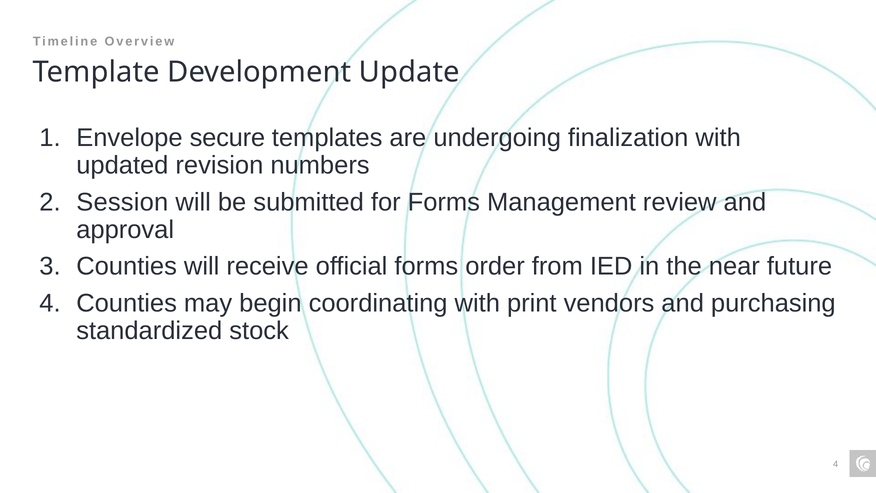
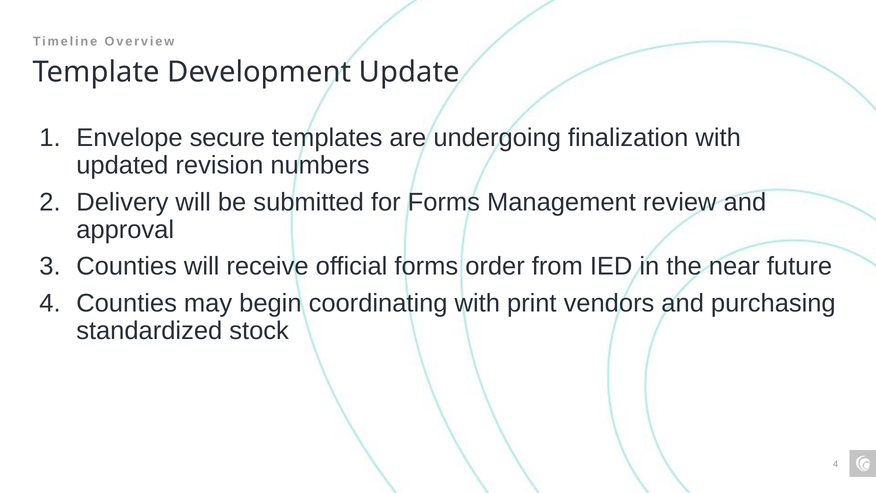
Session: Session -> Delivery
